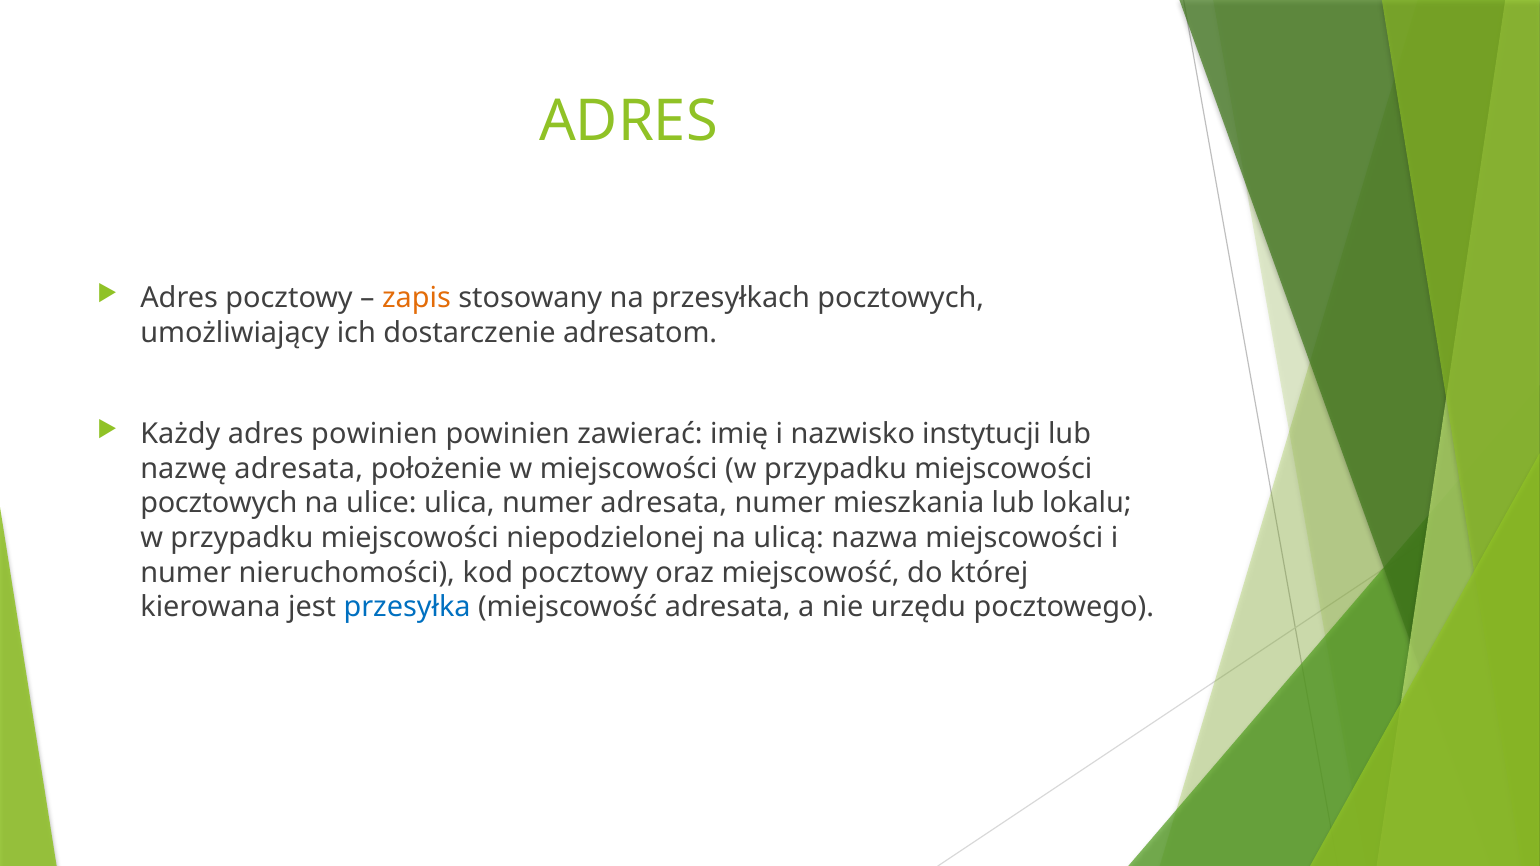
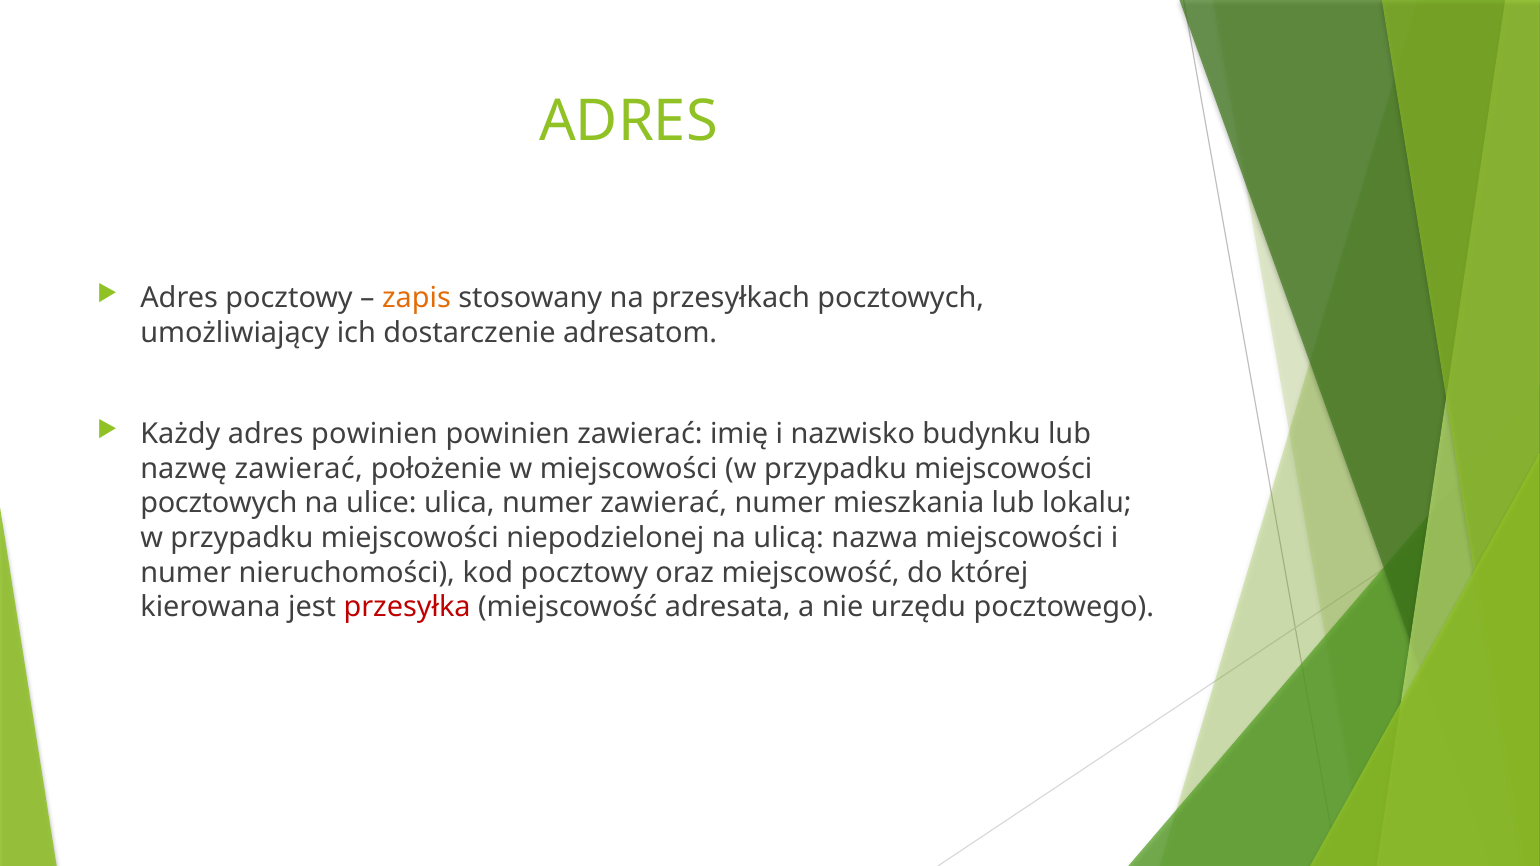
instytucji: instytucji -> budynku
nazwę adresata: adresata -> zawierać
numer adresata: adresata -> zawierać
przesyłka colour: blue -> red
